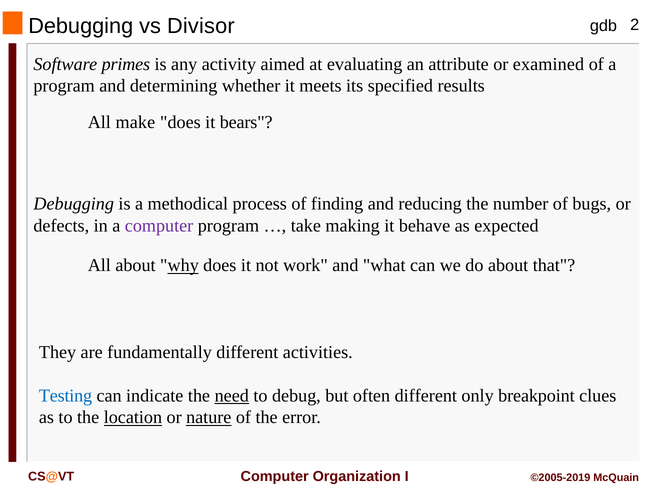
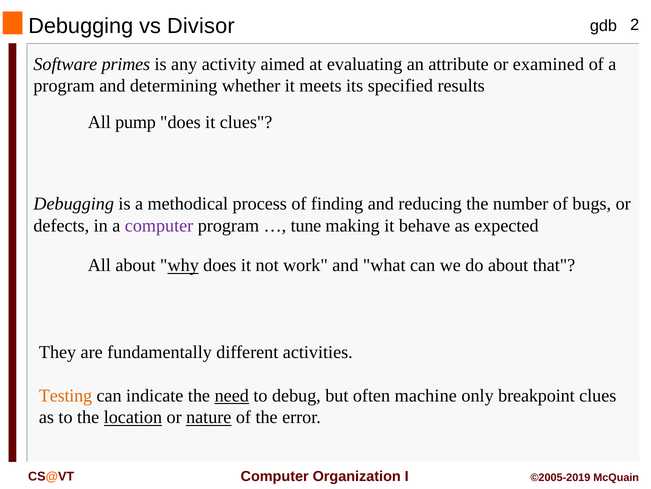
make: make -> pump
it bears: bears -> clues
take: take -> tune
Testing colour: blue -> orange
often different: different -> machine
